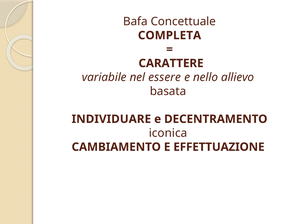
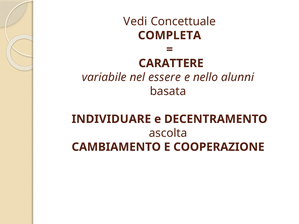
Bafa: Bafa -> Vedi
allievo: allievo -> alunni
iconica: iconica -> ascolta
EFFETTUAZIONE: EFFETTUAZIONE -> COOPERAZIONE
